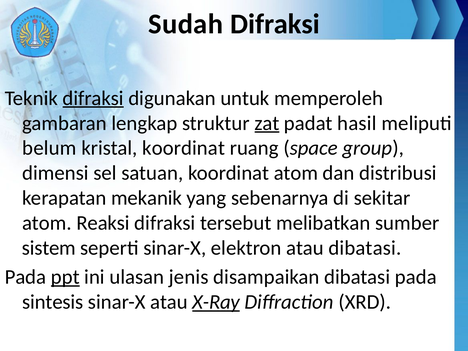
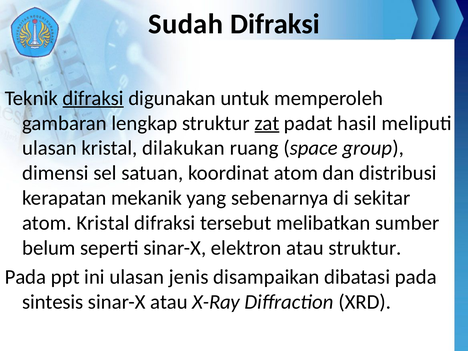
belum at (49, 148): belum -> ulasan
kristal koordinat: koordinat -> dilakukan
atom Reaksi: Reaksi -> Kristal
sistem: sistem -> belum
atau dibatasi: dibatasi -> struktur
ppt underline: present -> none
X-Ray underline: present -> none
